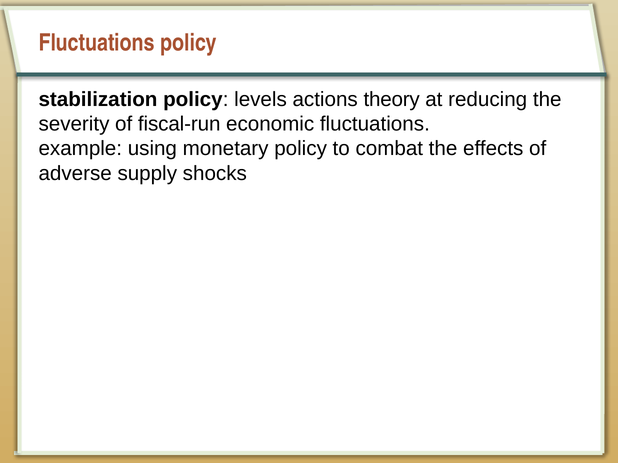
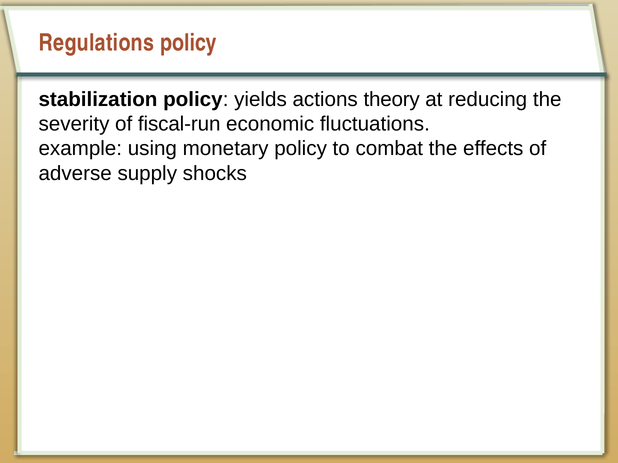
Fluctuations at (97, 43): Fluctuations -> Regulations
levels: levels -> yields
